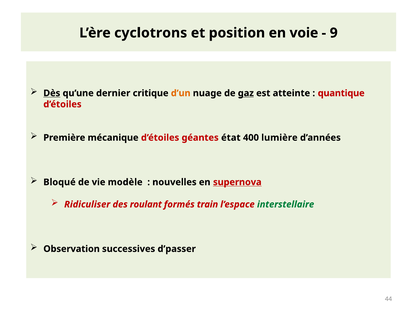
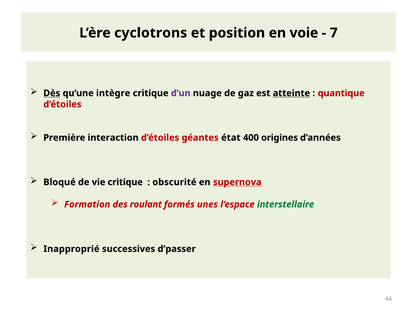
9: 9 -> 7
dernier: dernier -> intègre
d’un colour: orange -> purple
gaz underline: present -> none
atteinte underline: none -> present
mécanique: mécanique -> interaction
lumière: lumière -> origines
vie modèle: modèle -> critique
nouvelles: nouvelles -> obscurité
Ridiculiser: Ridiculiser -> Formation
train: train -> unes
Observation: Observation -> Inapproprié
